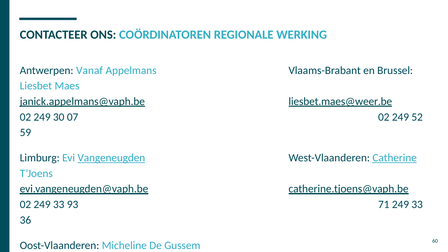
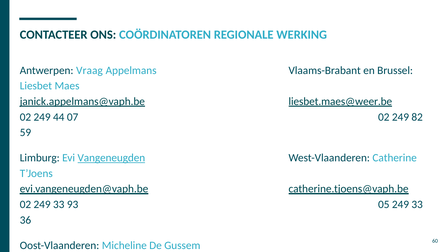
Vanaf: Vanaf -> Vraag
30: 30 -> 44
52: 52 -> 82
Catherine underline: present -> none
71: 71 -> 05
